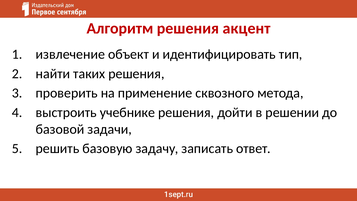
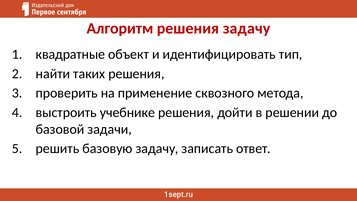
решения акцент: акцент -> задачу
извлечение: извлечение -> квадратные
